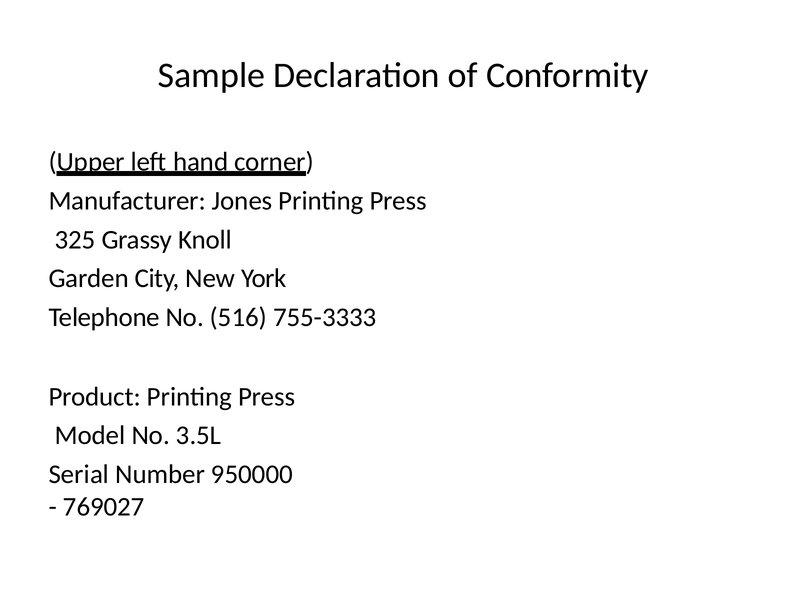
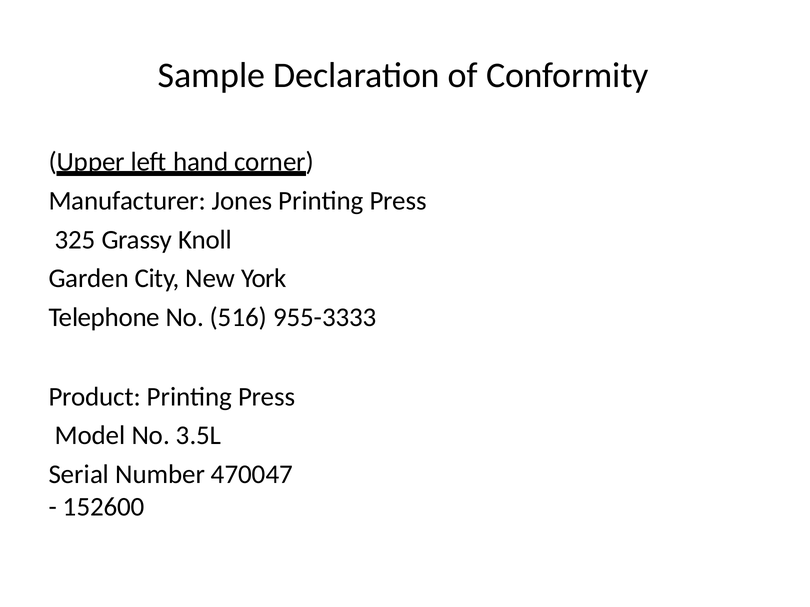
755-3333: 755-3333 -> 955-3333
950000: 950000 -> 470047
769027: 769027 -> 152600
